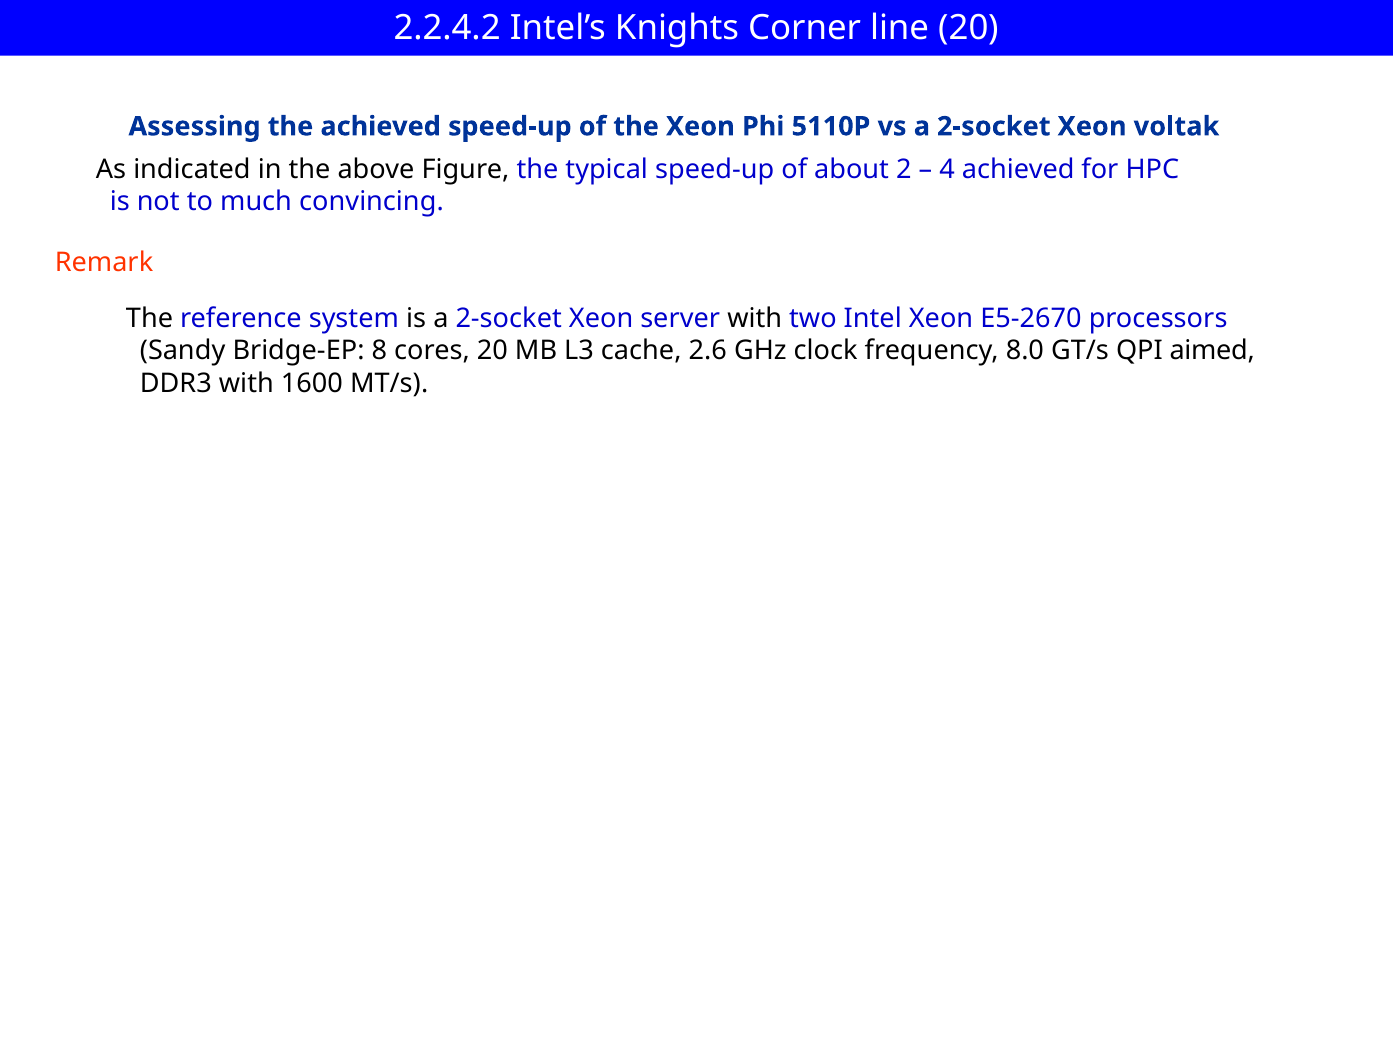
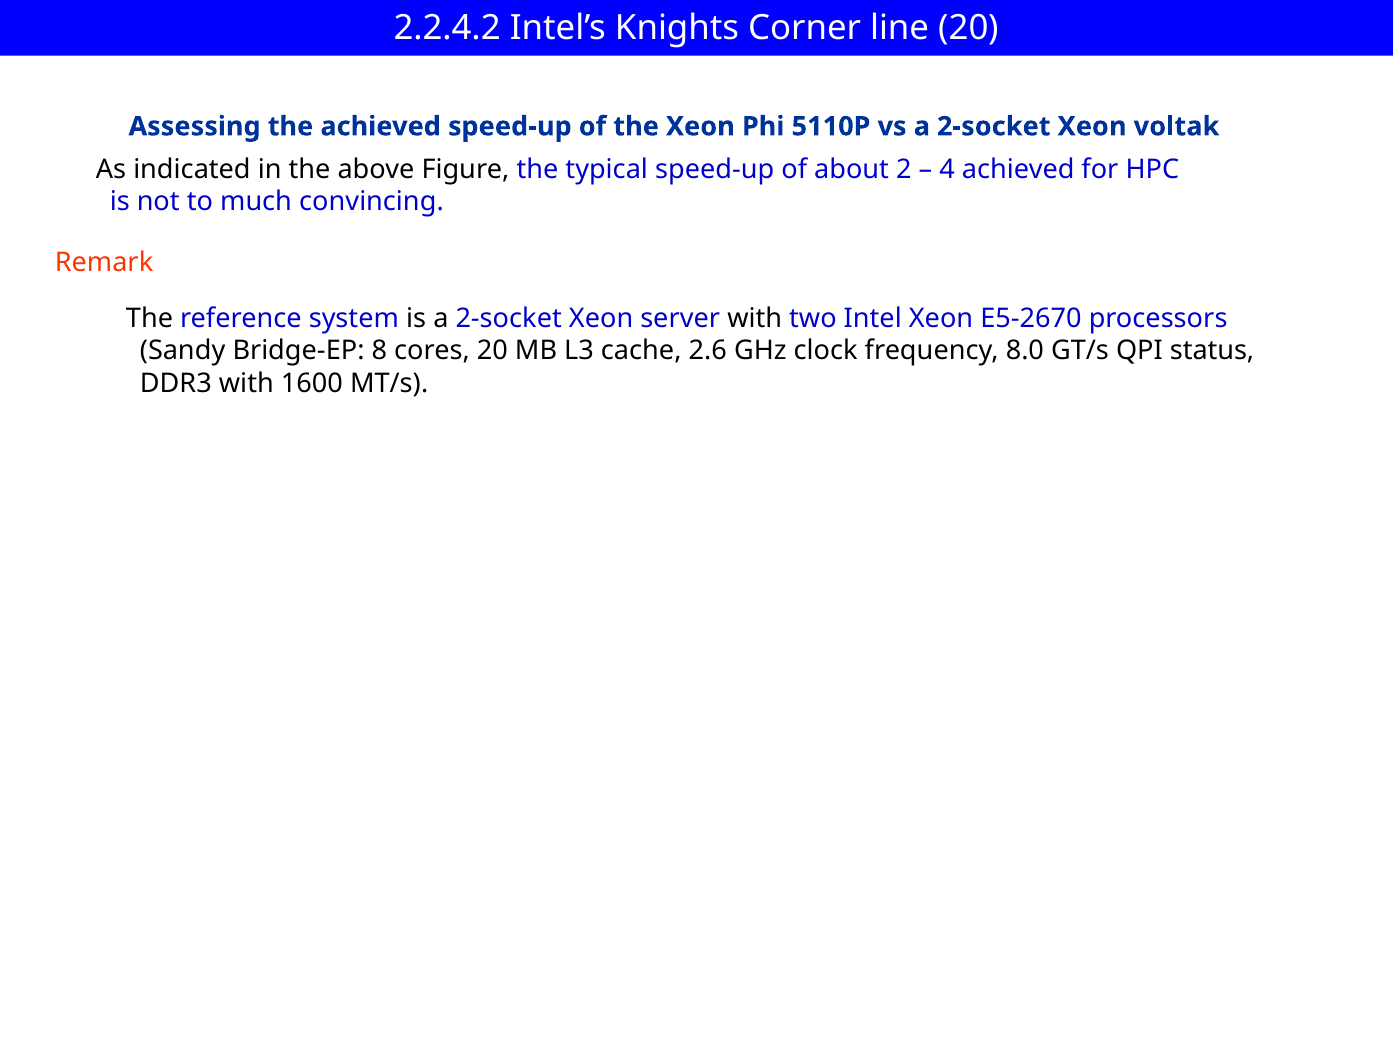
aimed: aimed -> status
